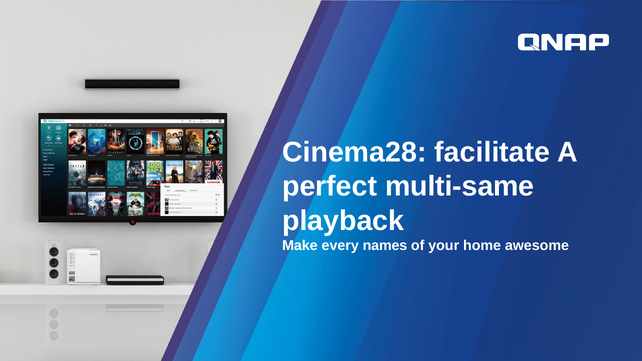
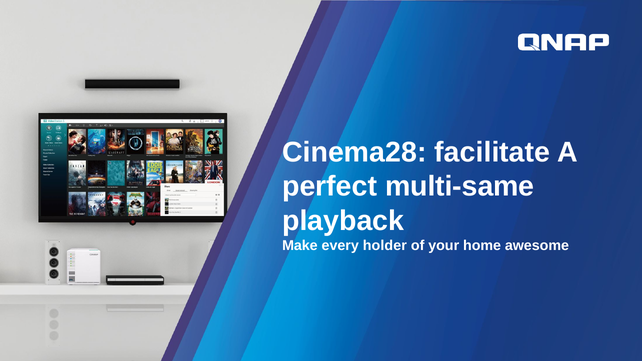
names: names -> holder
